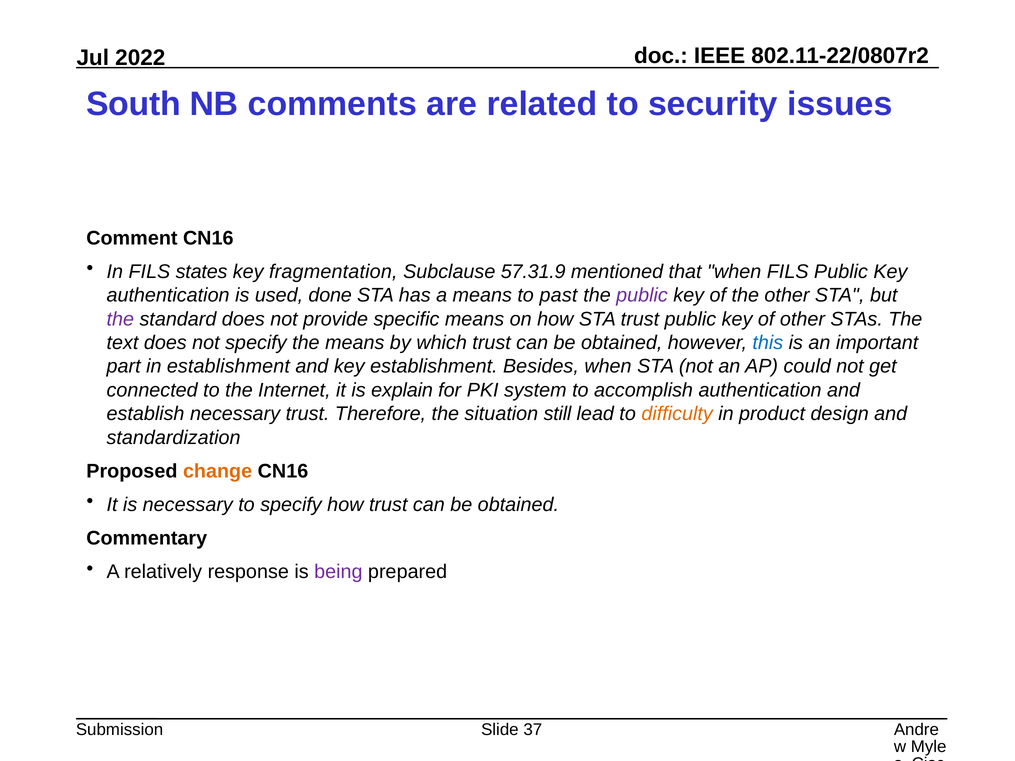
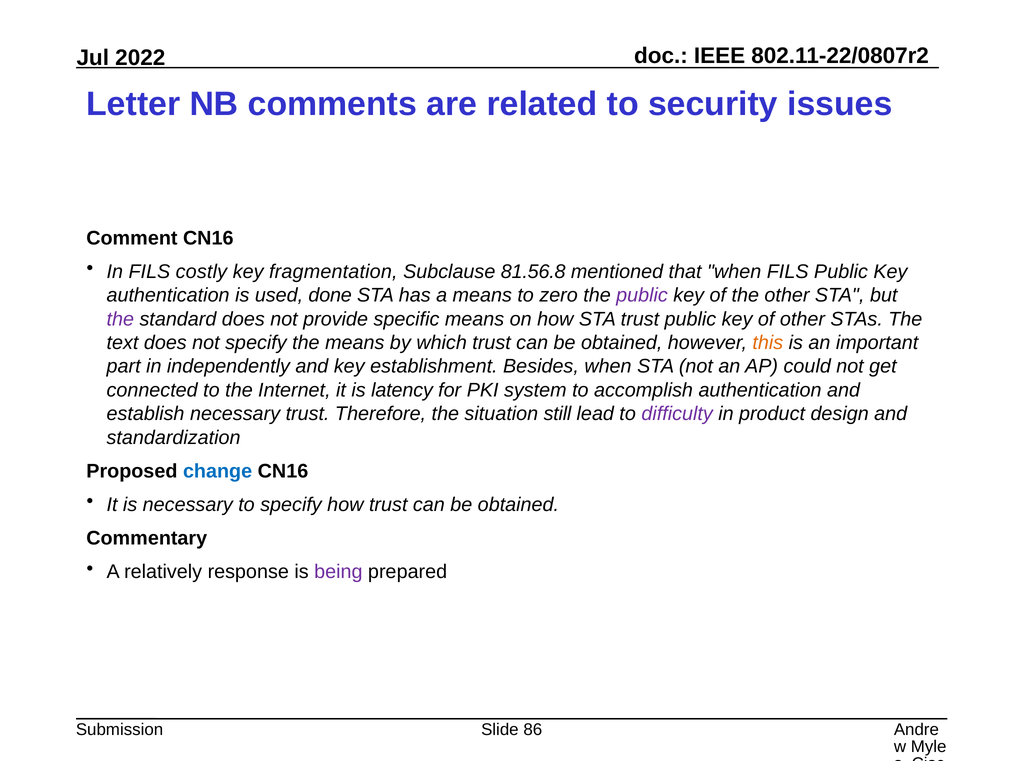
South: South -> Letter
states: states -> costly
57.31.9: 57.31.9 -> 81.56.8
past: past -> zero
this colour: blue -> orange
in establishment: establishment -> independently
explain: explain -> latency
difficulty colour: orange -> purple
change colour: orange -> blue
37: 37 -> 86
